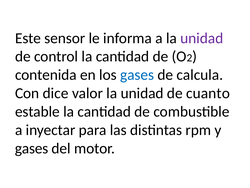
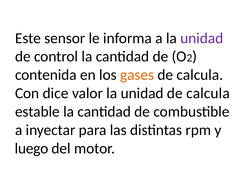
gases at (137, 75) colour: blue -> orange
unidad de cuanto: cuanto -> calcula
gases at (32, 148): gases -> luego
